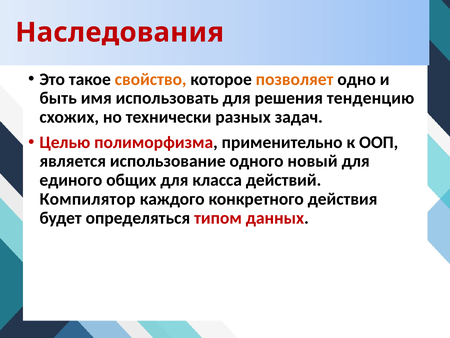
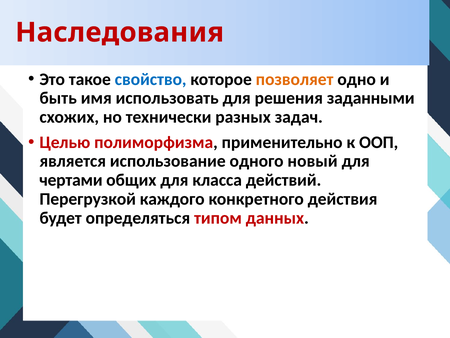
свойство colour: orange -> blue
тенденцию: тенденцию -> заданными
единого: единого -> чертами
Компилятор: Компилятор -> Перегрузкой
